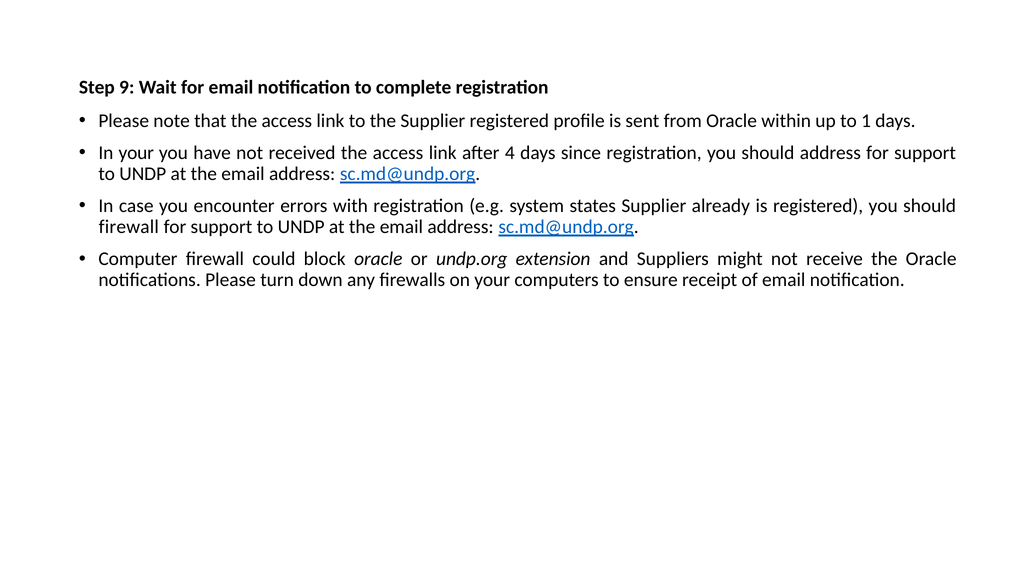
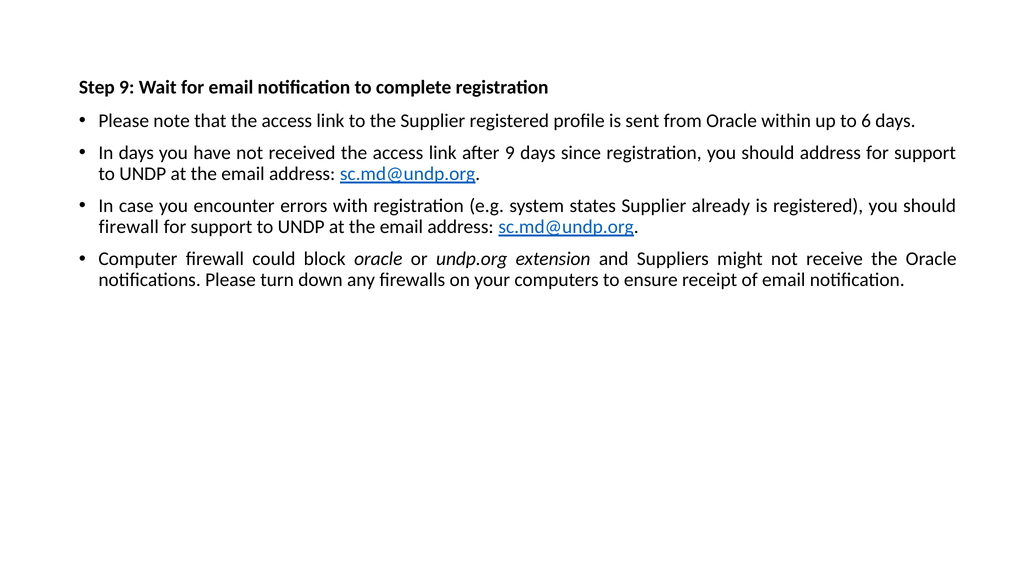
1: 1 -> 6
In your: your -> days
after 4: 4 -> 9
